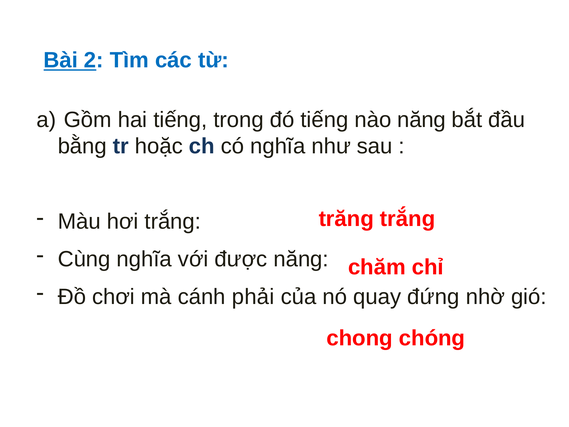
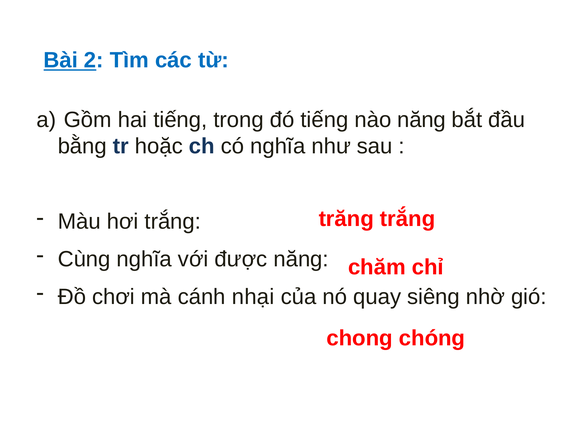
phải: phải -> nhại
đứng: đứng -> siêng
